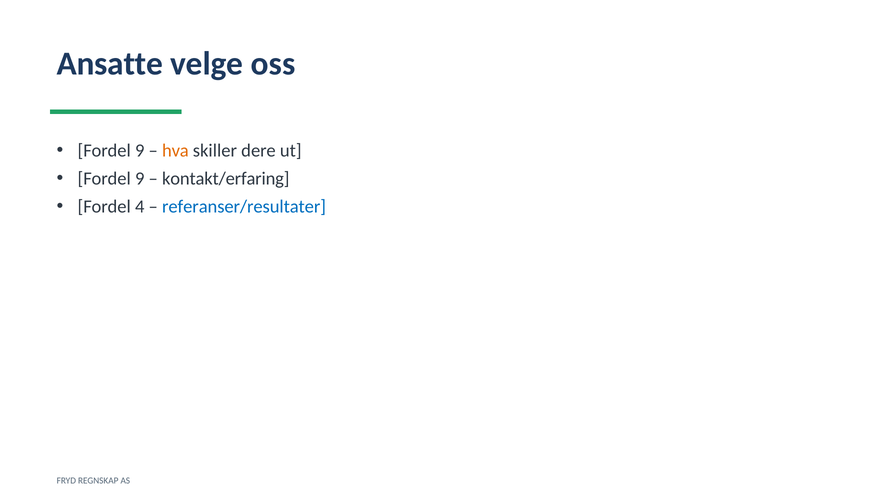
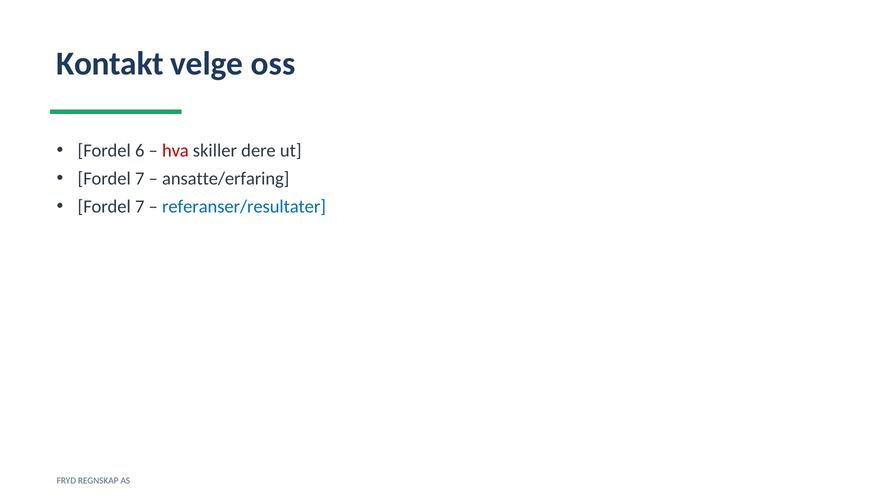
Ansatte: Ansatte -> Kontakt
9 at (140, 151): 9 -> 6
hva colour: orange -> red
9 at (140, 179): 9 -> 7
kontakt/erfaring: kontakt/erfaring -> ansatte/erfaring
4 at (140, 207): 4 -> 7
